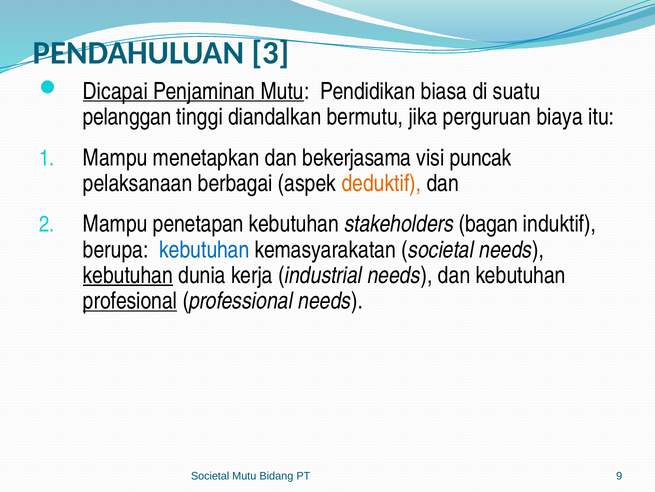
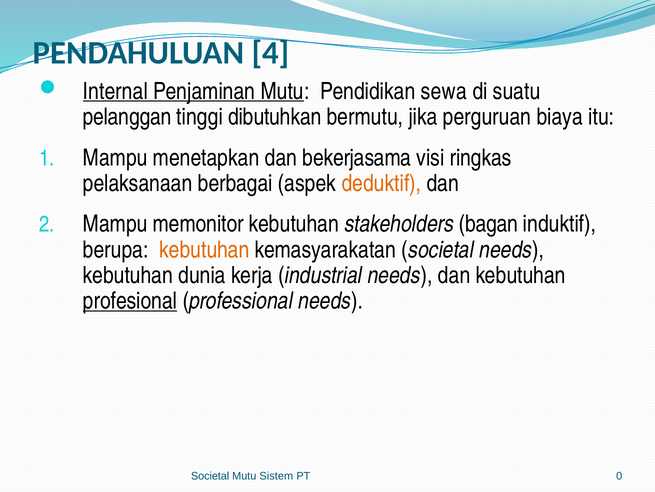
3: 3 -> 4
Dicapai: Dicapai -> Internal
biasa: biasa -> sewa
diandalkan: diandalkan -> dibutuhkan
puncak: puncak -> ringkas
penetapan: penetapan -> memonitor
kebutuhan at (204, 249) colour: blue -> orange
kebutuhan at (128, 275) underline: present -> none
Bidang: Bidang -> Sistem
9: 9 -> 0
